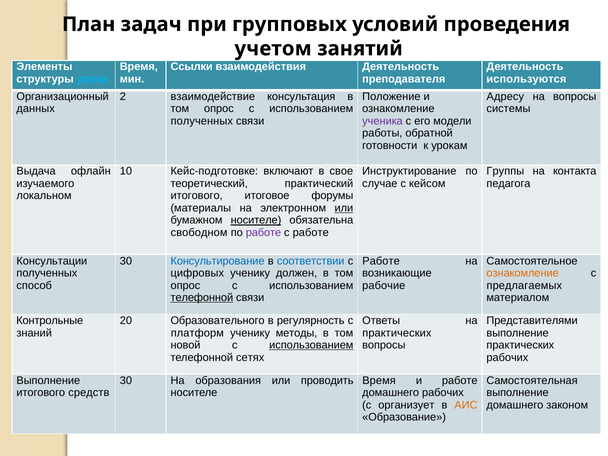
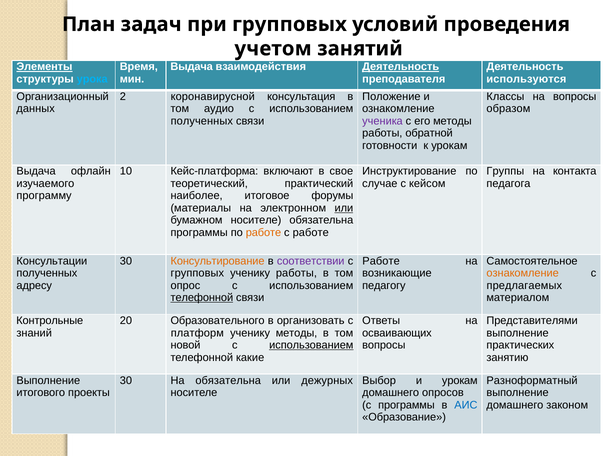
Элементы underline: none -> present
Ссылки at (192, 67): Ссылки -> Выдача
Деятельность at (401, 67) underline: none -> present
взаимодействие: взаимодействие -> коронавирусной
Адресу: Адресу -> Классы
опрос at (219, 109): опрос -> аудио
системы: системы -> образом
его модели: модели -> методы
Кейс-подготовке: Кейс-подготовке -> Кейс-платформа
локальном: локальном -> программу
итогового at (197, 196): итогового -> наиболее
носителе at (256, 220) underline: present -> none
свободном at (199, 233): свободном -> программы
работе at (263, 233) colour: purple -> orange
Консультирование colour: blue -> orange
соответствии colour: blue -> purple
цифровых at (197, 273): цифровых -> групповых
ученику должен: должен -> работы
способ: способ -> адресу
рабочие: рабочие -> педагогу
регулярность: регулярность -> организовать
практических at (397, 333): практических -> осваивающих
сетях: сетях -> какие
рабочих at (507, 357): рабочих -> занятию
На образования: образования -> обязательна
проводить: проводить -> дежурных
Время at (379, 380): Время -> Выбор
и работе: работе -> урокам
Самостоятельная: Самостоятельная -> Разноформатный
средств: средств -> проекты
домашнего рабочих: рабочих -> опросов
с организует: организует -> программы
АИС colour: orange -> blue
